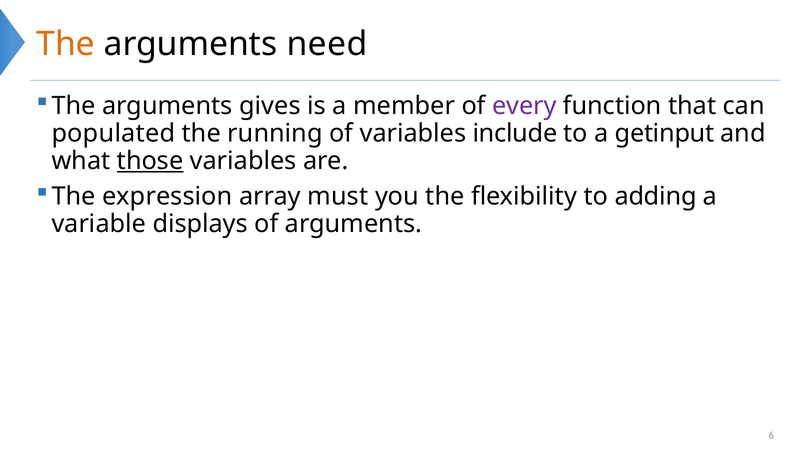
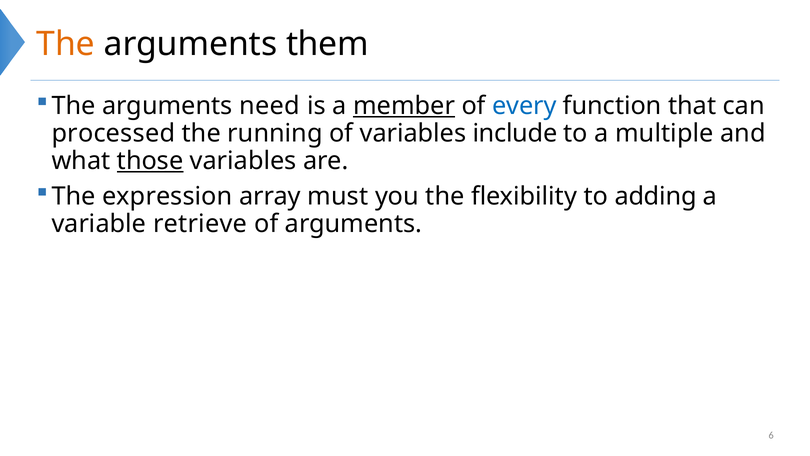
need: need -> them
gives: gives -> need
member underline: none -> present
every colour: purple -> blue
populated: populated -> processed
getinput: getinput -> multiple
displays: displays -> retrieve
